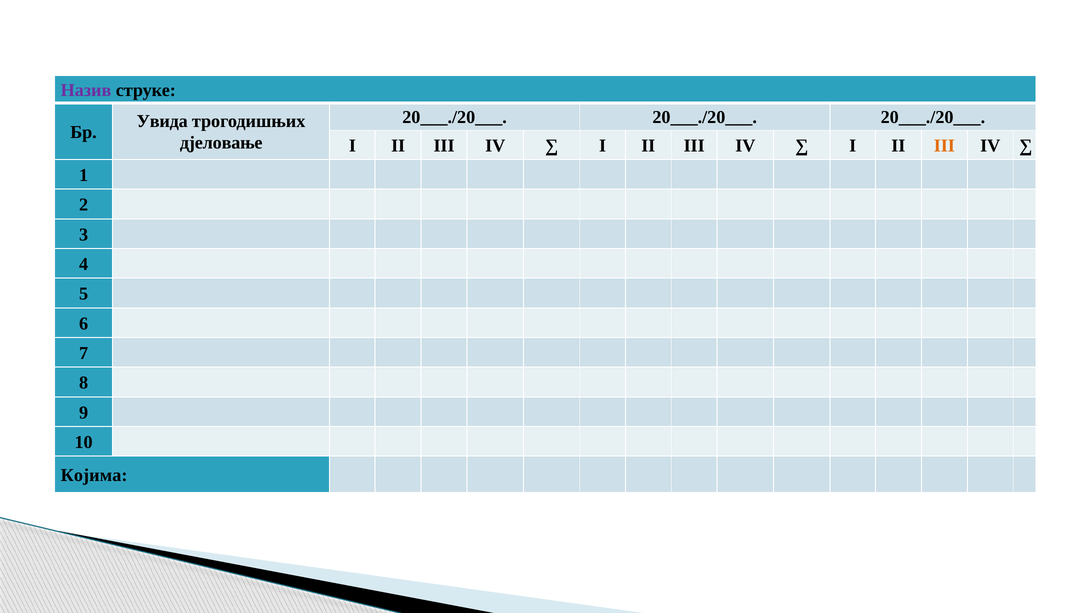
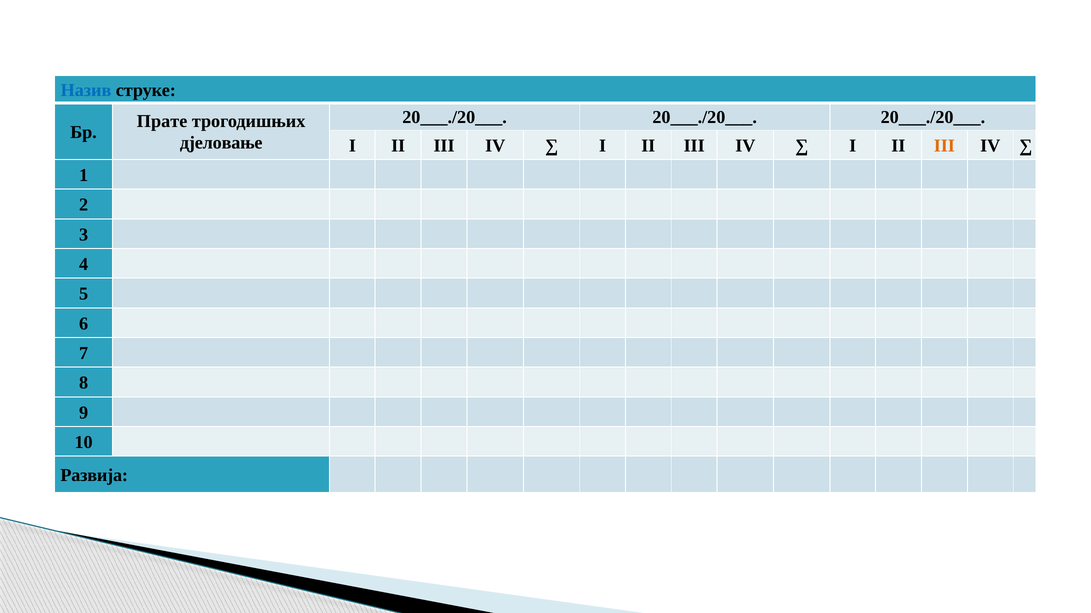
Назив colour: purple -> blue
Увида: Увида -> Прате
Којима: Којима -> Развија
